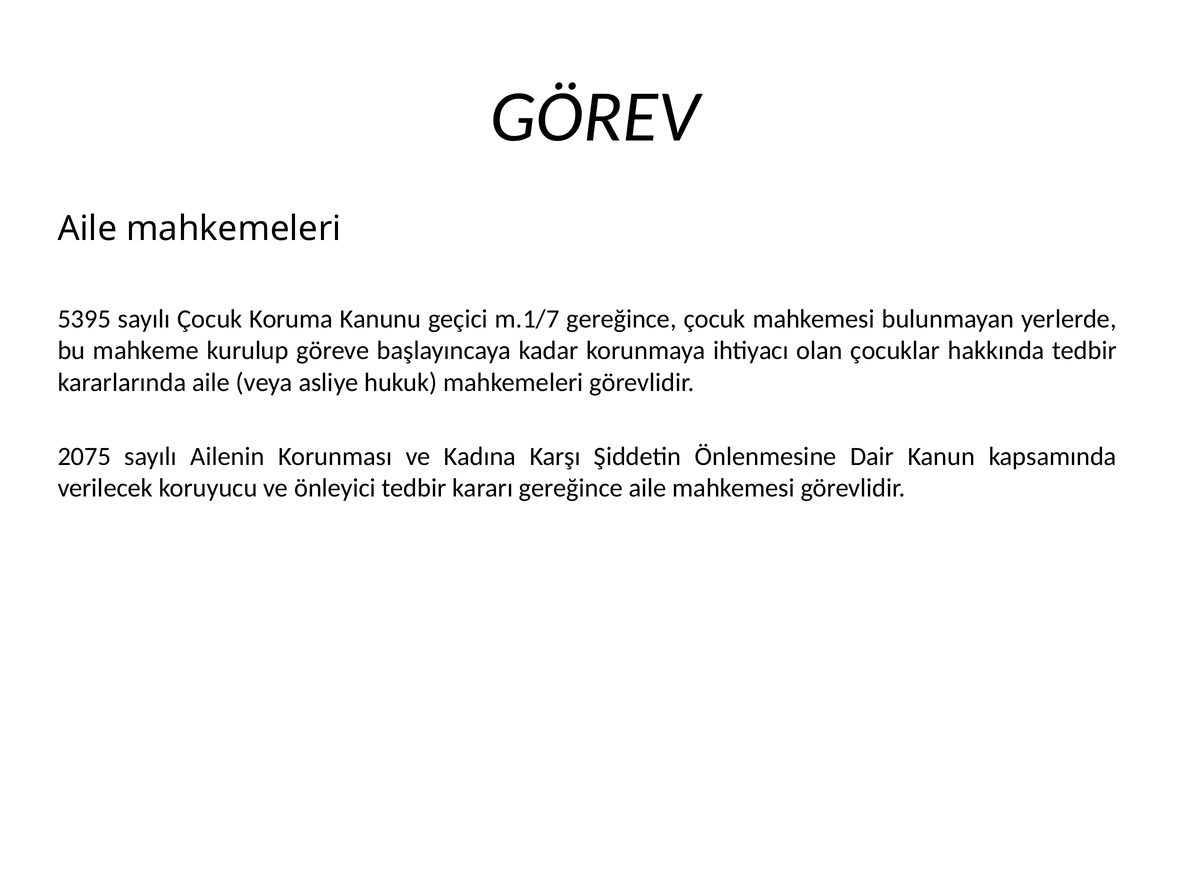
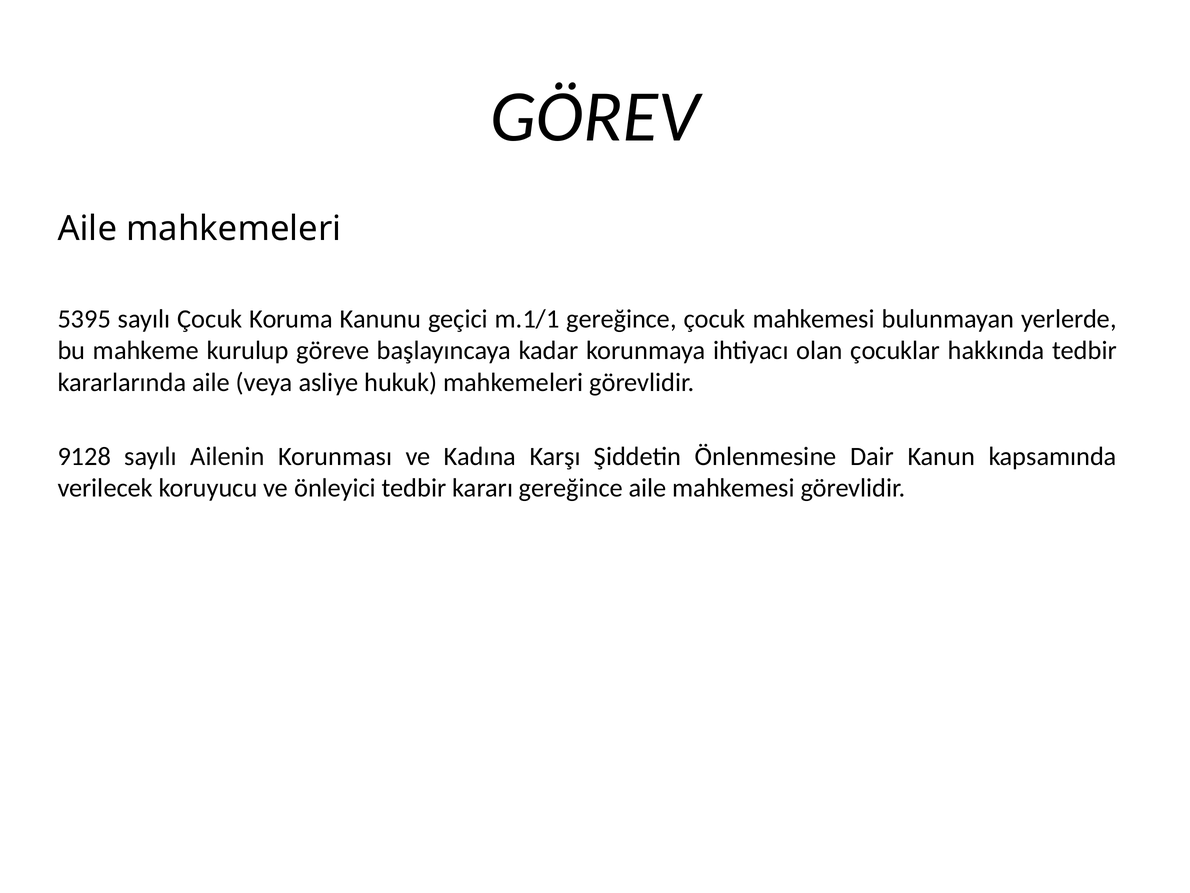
m.1/7: m.1/7 -> m.1/1
2075: 2075 -> 9128
